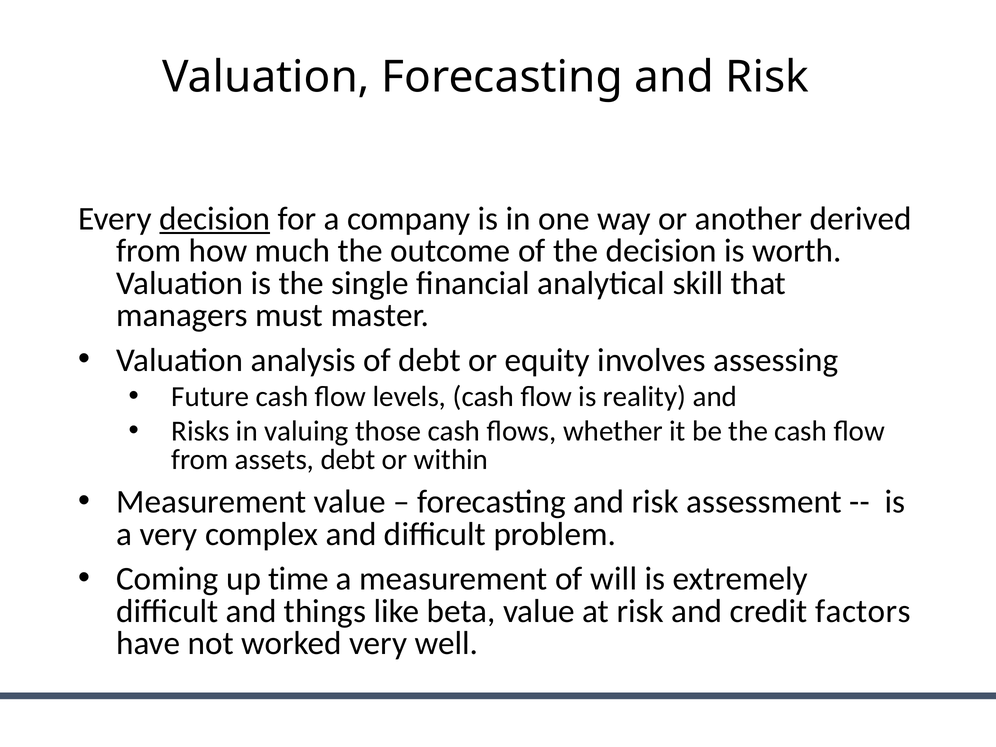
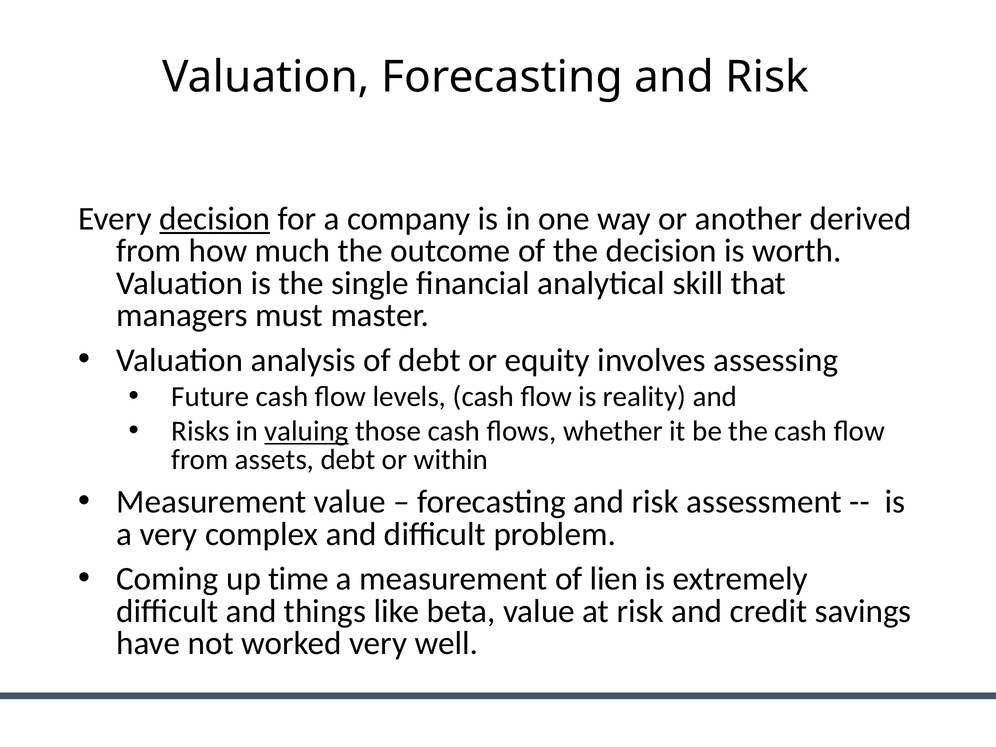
valuing underline: none -> present
will: will -> lien
factors: factors -> savings
